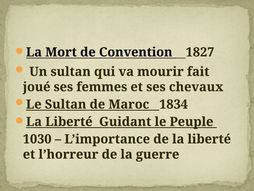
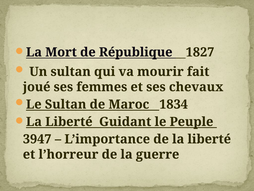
Convention: Convention -> République
1030: 1030 -> 3947
